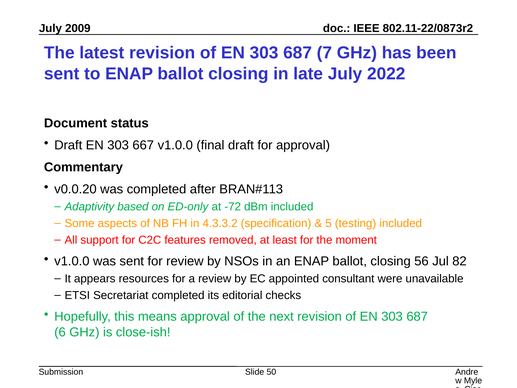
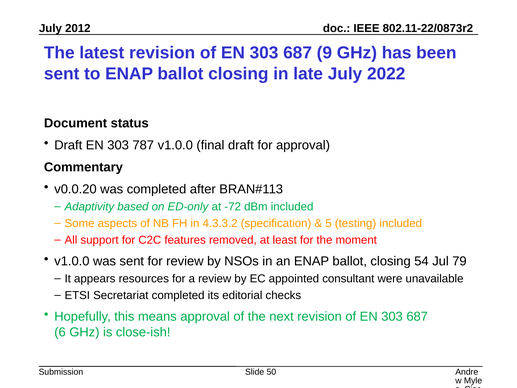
2009: 2009 -> 2012
7: 7 -> 9
667: 667 -> 787
56: 56 -> 54
82: 82 -> 79
